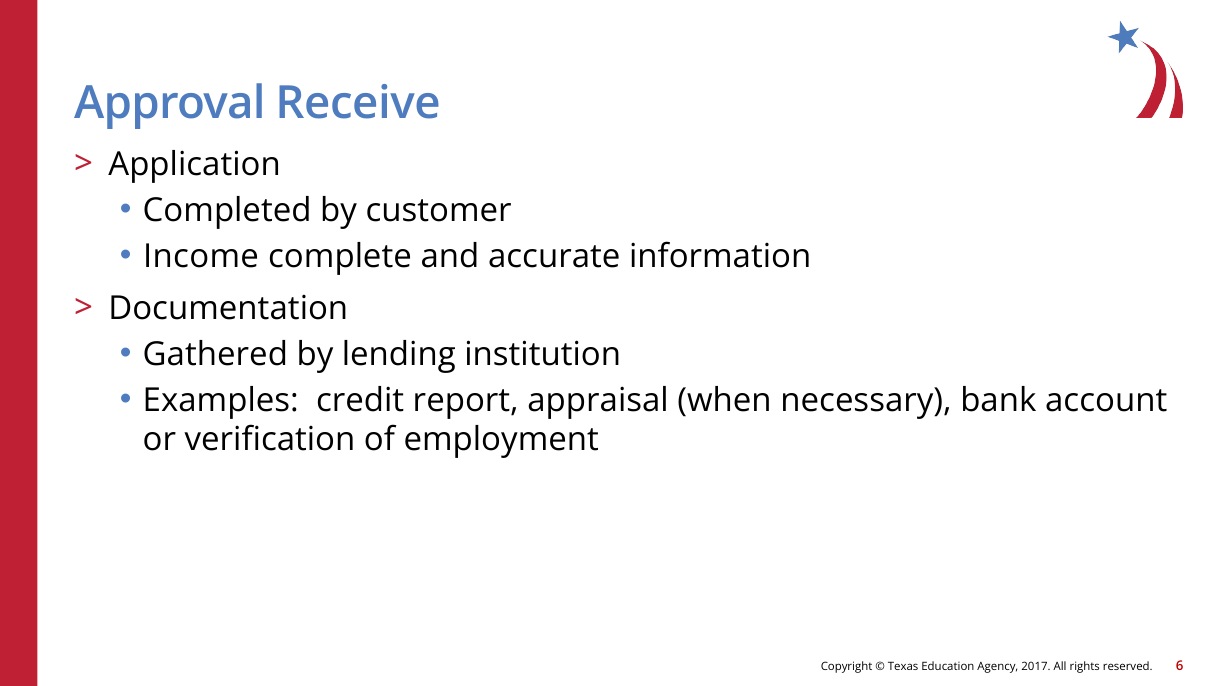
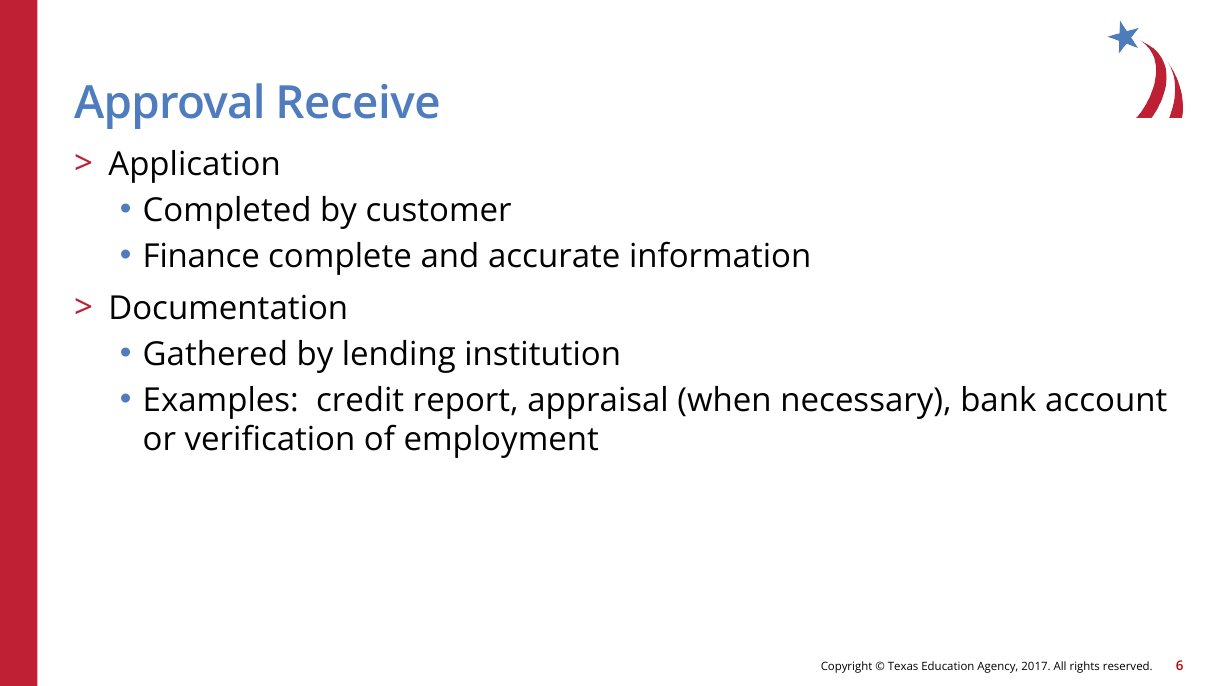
Income: Income -> Finance
